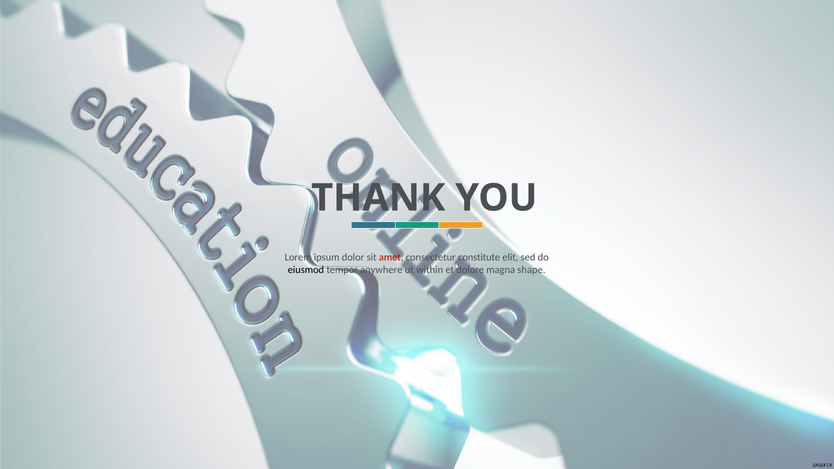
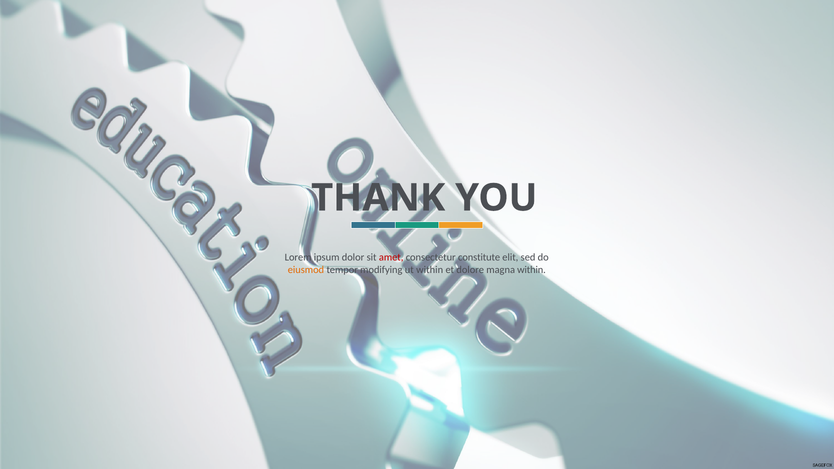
eiusmod colour: black -> orange
anywhere: anywhere -> modifying
magna shape: shape -> within
